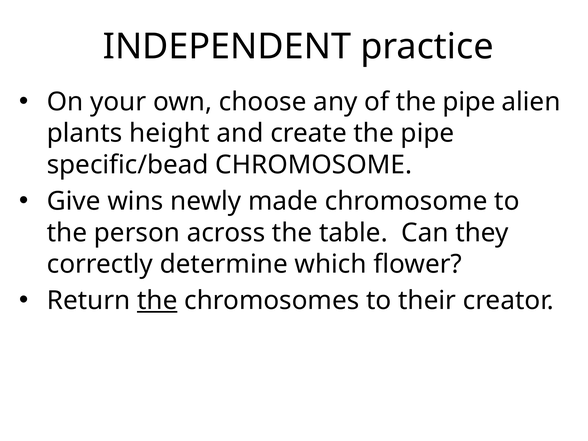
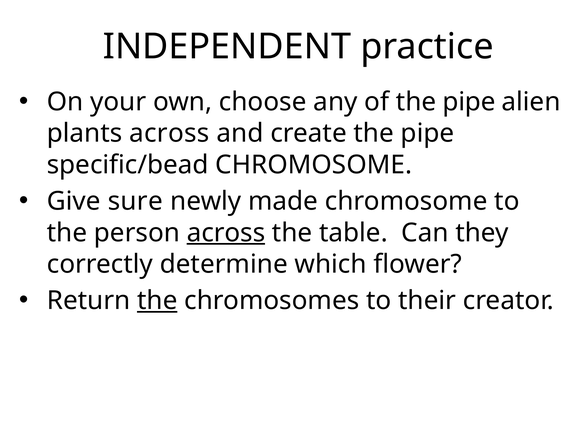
plants height: height -> across
wins: wins -> sure
across at (226, 233) underline: none -> present
